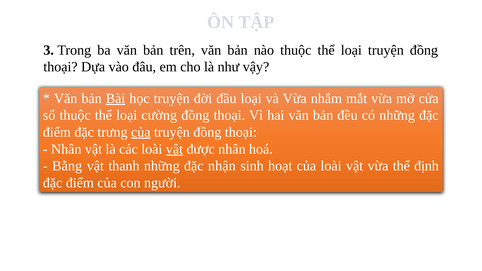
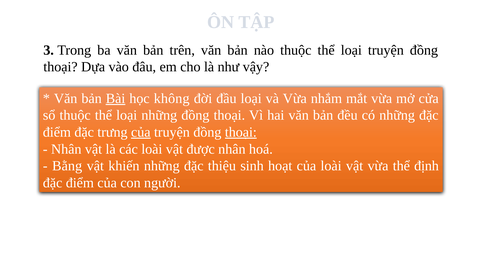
học truyện: truyện -> không
loại cường: cường -> những
thoại at (241, 132) underline: none -> present
vật at (174, 149) underline: present -> none
thanh: thanh -> khiến
nhận: nhận -> thiệu
